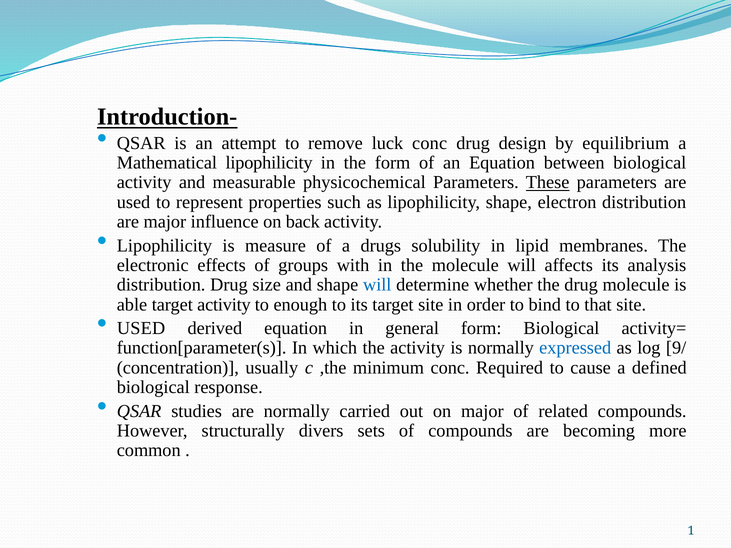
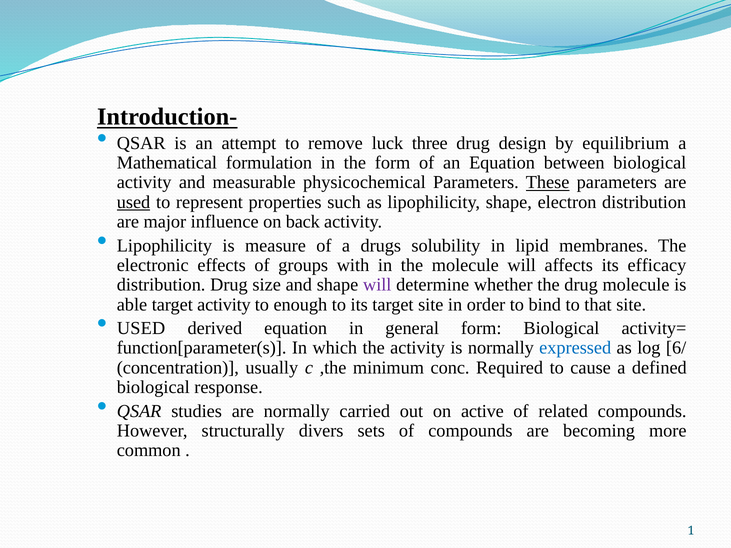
luck conc: conc -> three
Mathematical lipophilicity: lipophilicity -> formulation
used at (134, 202) underline: none -> present
analysis: analysis -> efficacy
will at (377, 285) colour: blue -> purple
9/: 9/ -> 6/
on major: major -> active
